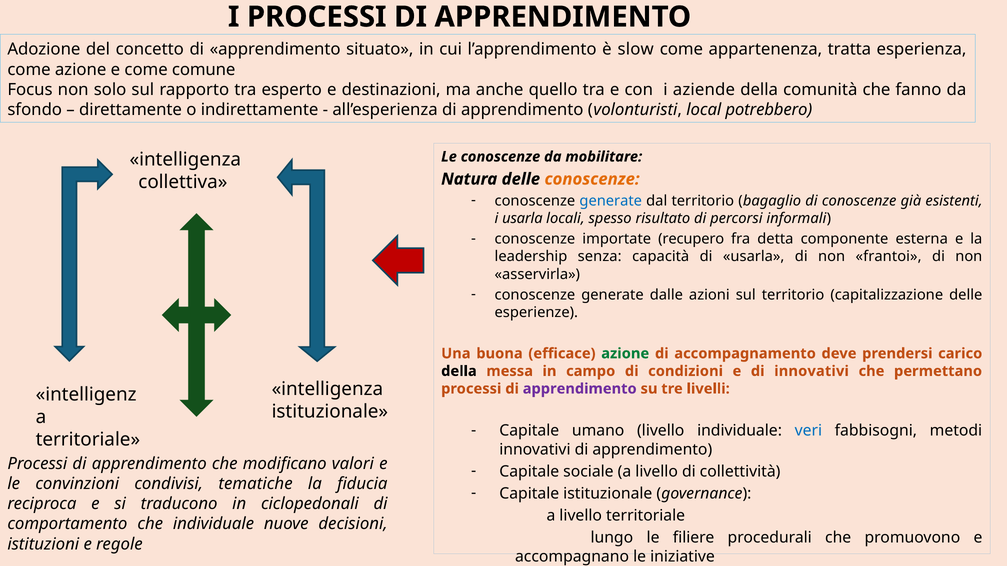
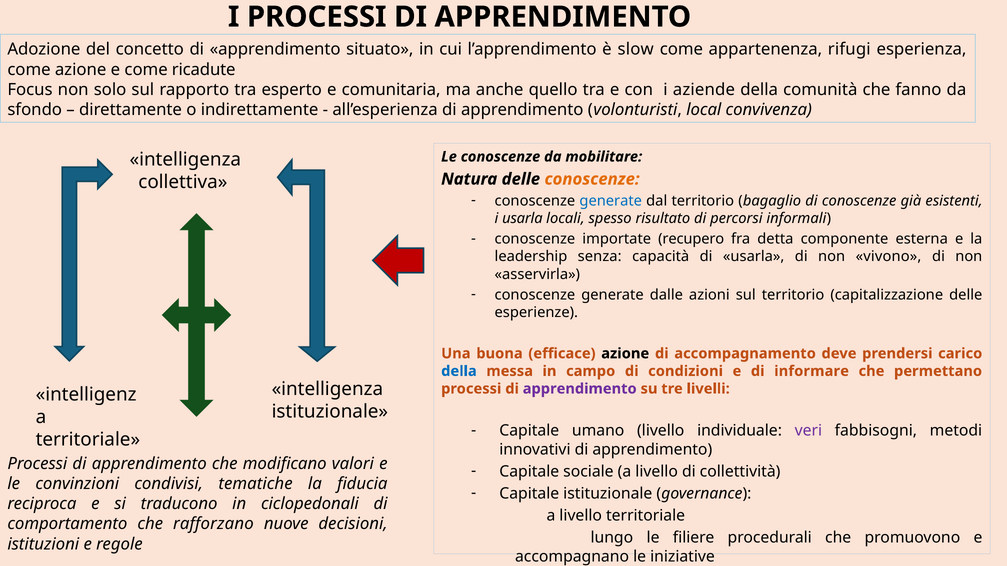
tratta: tratta -> rifugi
comune: comune -> ricadute
destinazioni: destinazioni -> comunitaria
potrebbero: potrebbero -> convivenza
frantoi: frantoi -> vivono
azione at (625, 354) colour: green -> black
della at (459, 371) colour: black -> blue
di innovativi: innovativi -> informare
veri colour: blue -> purple
che individuale: individuale -> rafforzano
